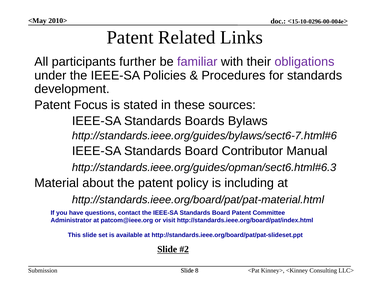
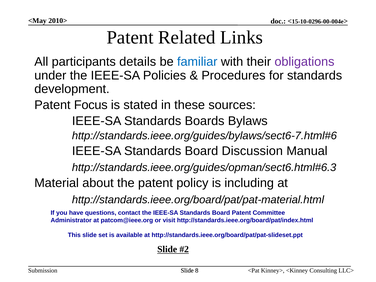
further: further -> details
familiar colour: purple -> blue
Contributor: Contributor -> Discussion
